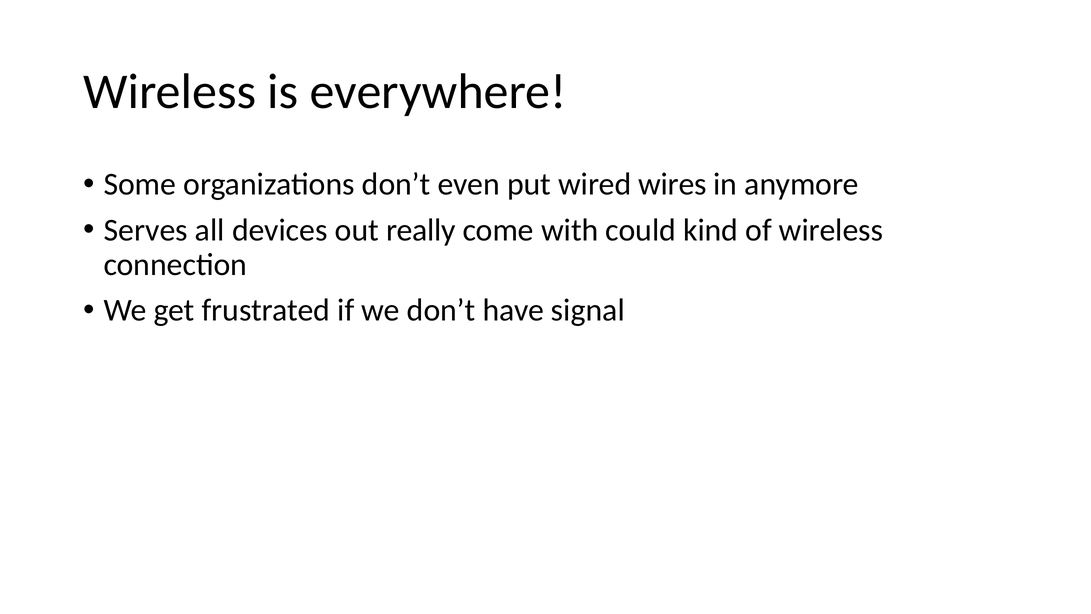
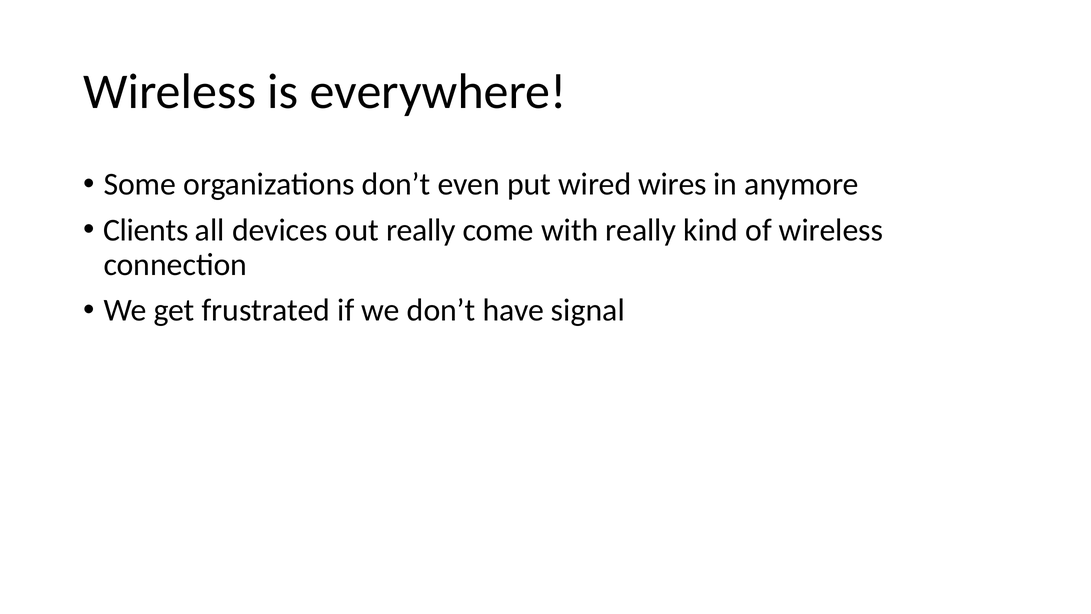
Serves: Serves -> Clients
with could: could -> really
